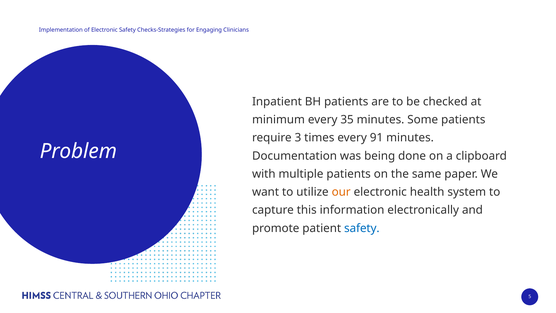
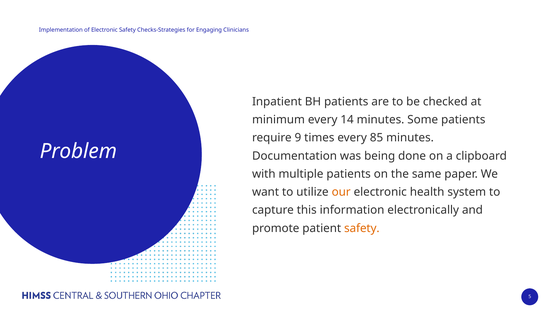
35: 35 -> 14
3: 3 -> 9
91: 91 -> 85
safety at (362, 228) colour: blue -> orange
